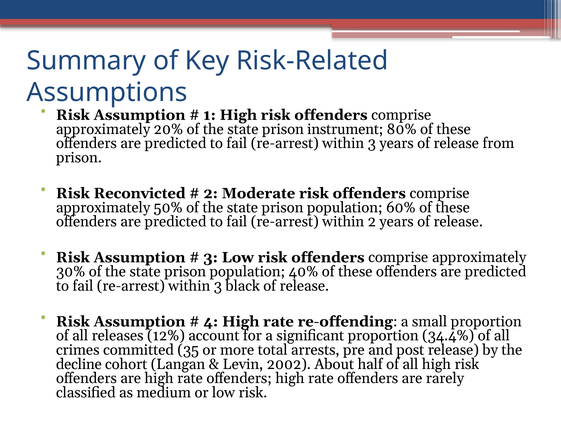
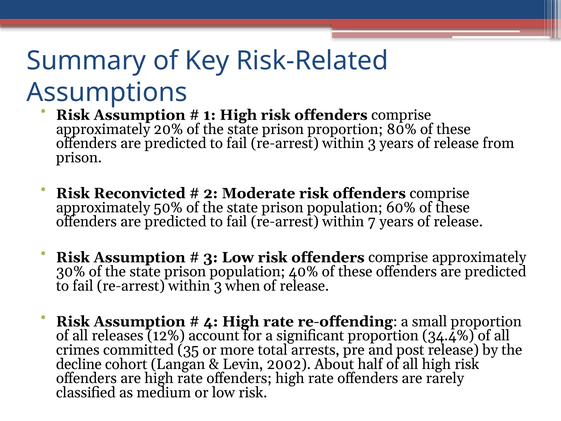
prison instrument: instrument -> proportion
within 2: 2 -> 7
black: black -> when
